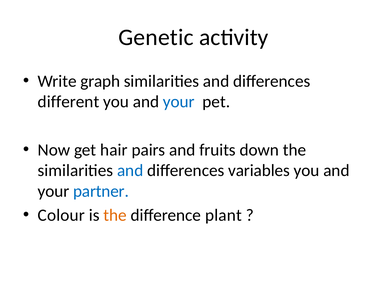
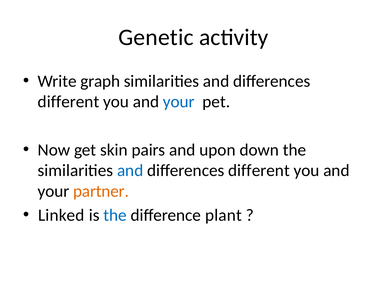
hair: hair -> skin
fruits: fruits -> upon
variables at (259, 171): variables -> different
partner colour: blue -> orange
Colour: Colour -> Linked
the at (115, 215) colour: orange -> blue
